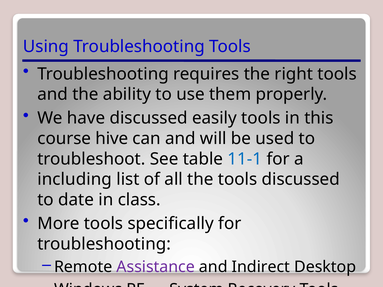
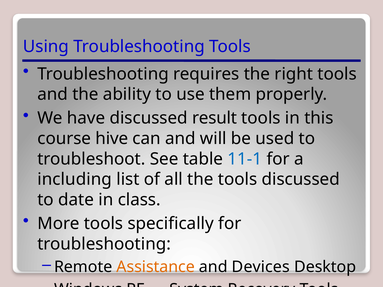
easily: easily -> result
Assistance colour: purple -> orange
Indirect: Indirect -> Devices
